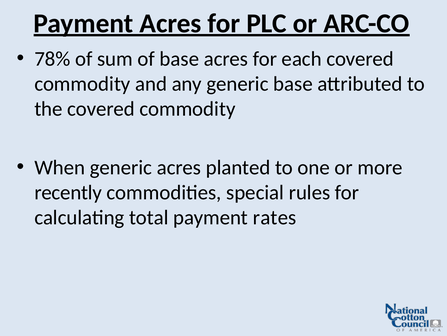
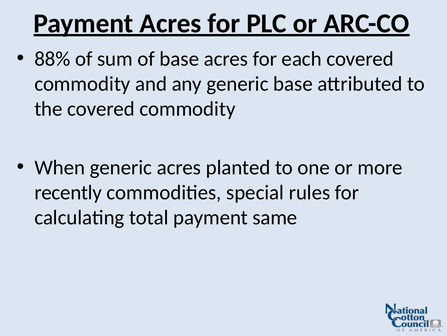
78%: 78% -> 88%
rates: rates -> same
